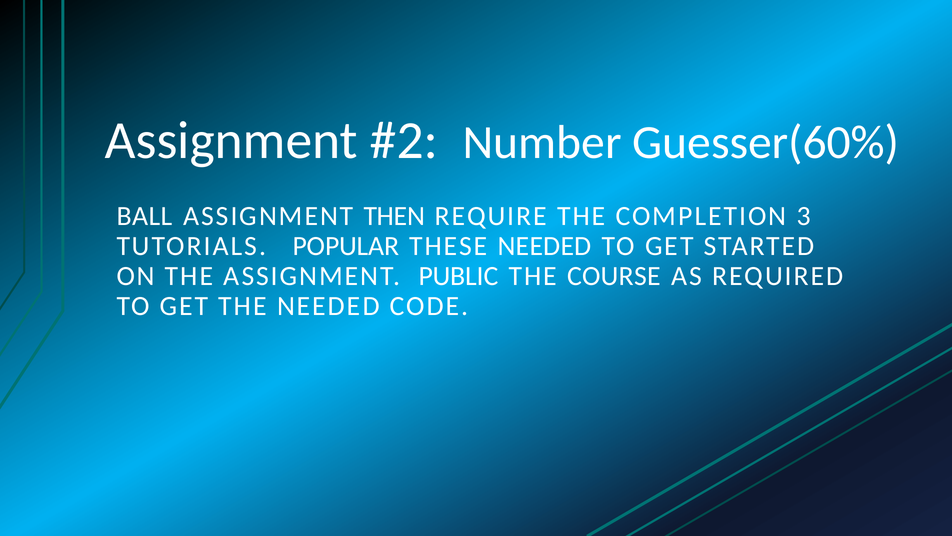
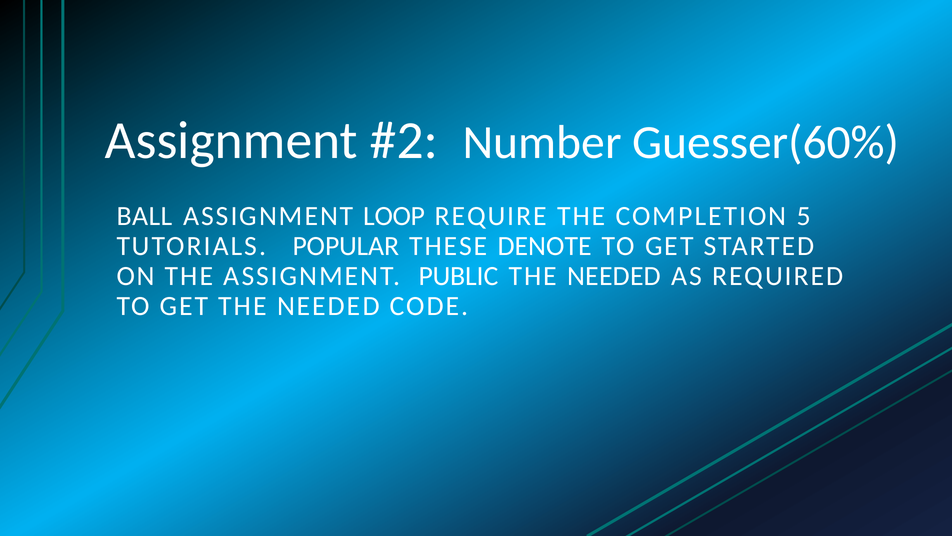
THEN: THEN -> LOOP
3: 3 -> 5
THESE NEEDED: NEEDED -> DENOTE
COURSE at (614, 276): COURSE -> NEEDED
